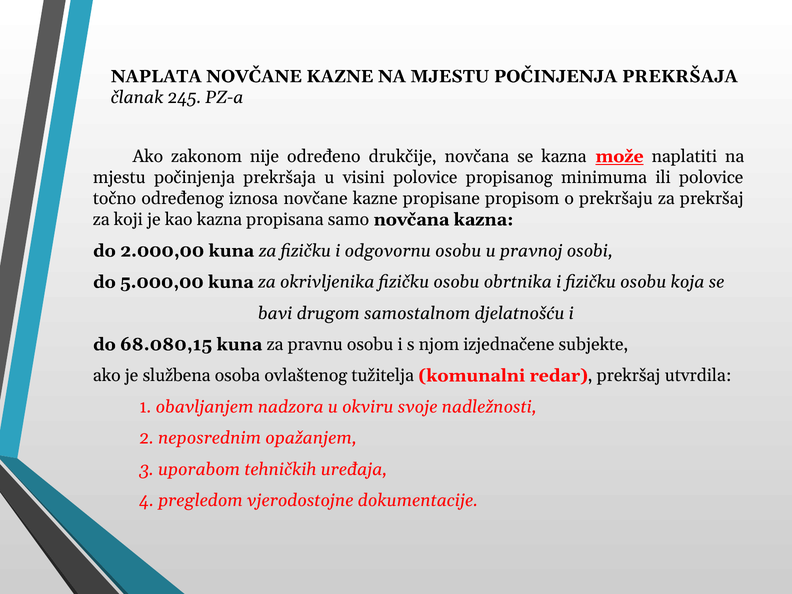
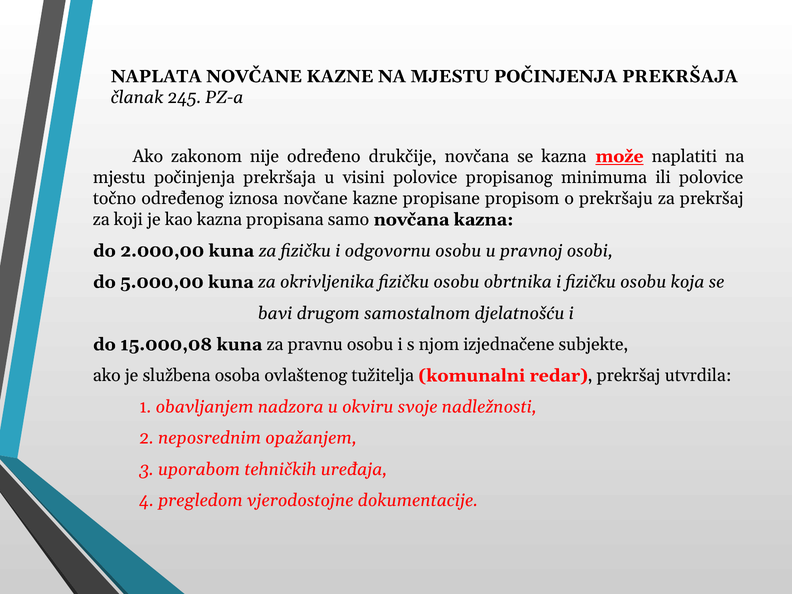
68.080,15: 68.080,15 -> 15.000,08
